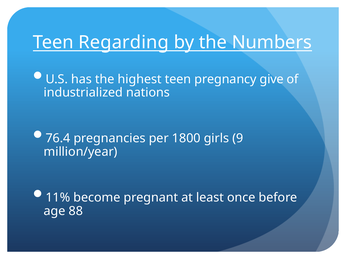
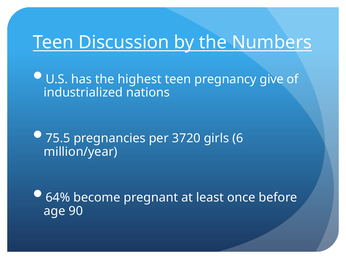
Regarding: Regarding -> Discussion
76.4: 76.4 -> 75.5
1800: 1800 -> 3720
9: 9 -> 6
11%: 11% -> 64%
88: 88 -> 90
